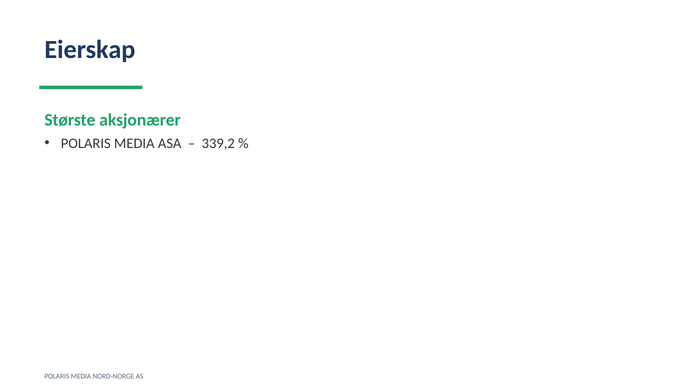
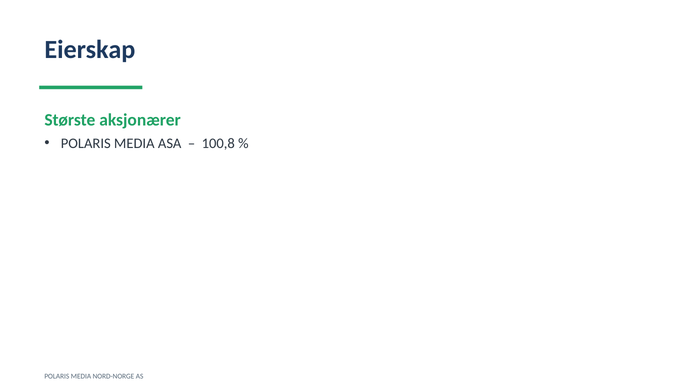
339,2: 339,2 -> 100,8
